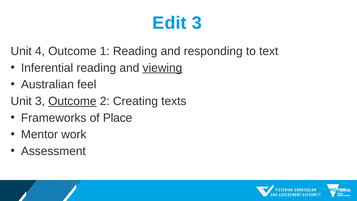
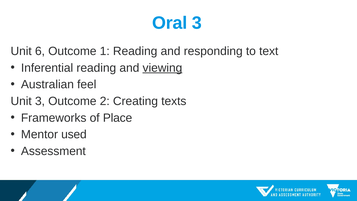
Edit: Edit -> Oral
4: 4 -> 6
Outcome at (72, 101) underline: present -> none
work: work -> used
